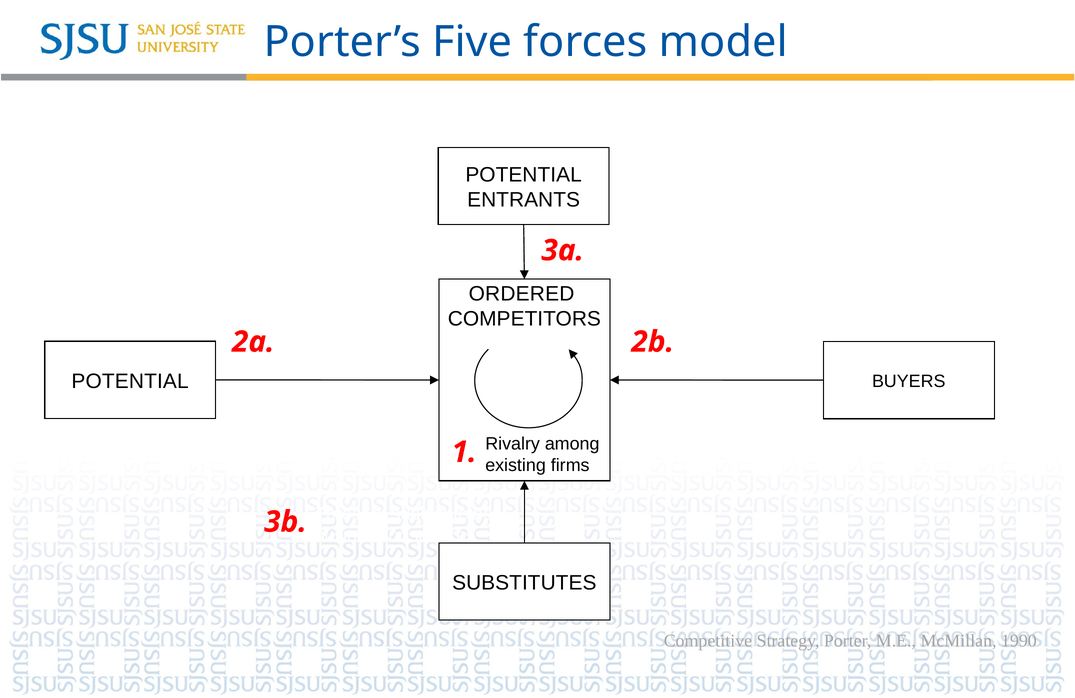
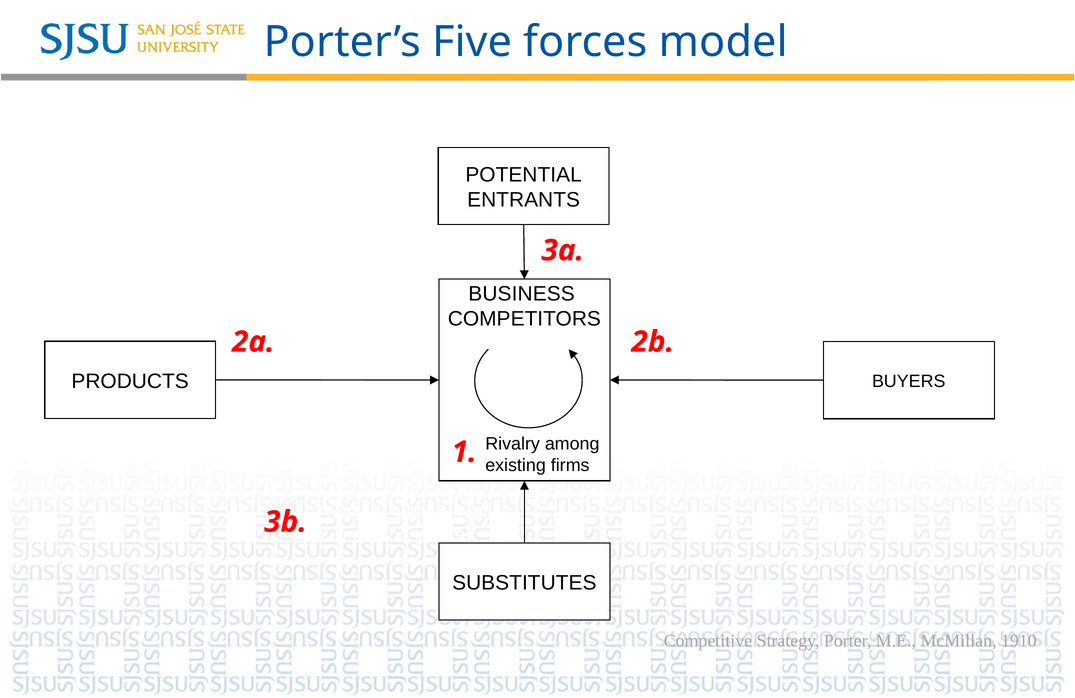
ORDERED at (522, 294): ORDERED -> BUSINESS
POTENTIAL at (130, 382): POTENTIAL -> PRODUCTS
1990: 1990 -> 1910
